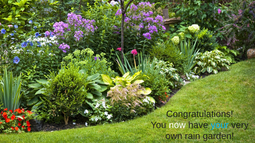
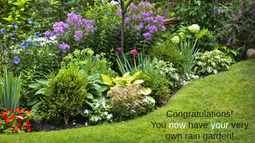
your colour: light blue -> white
